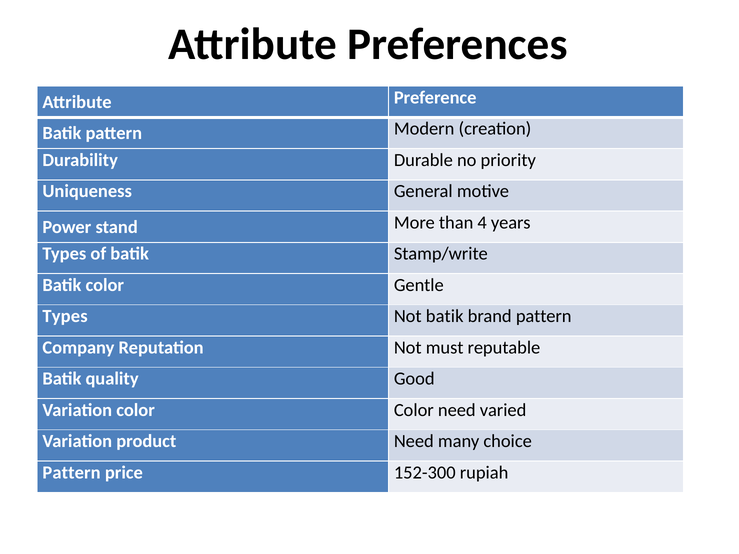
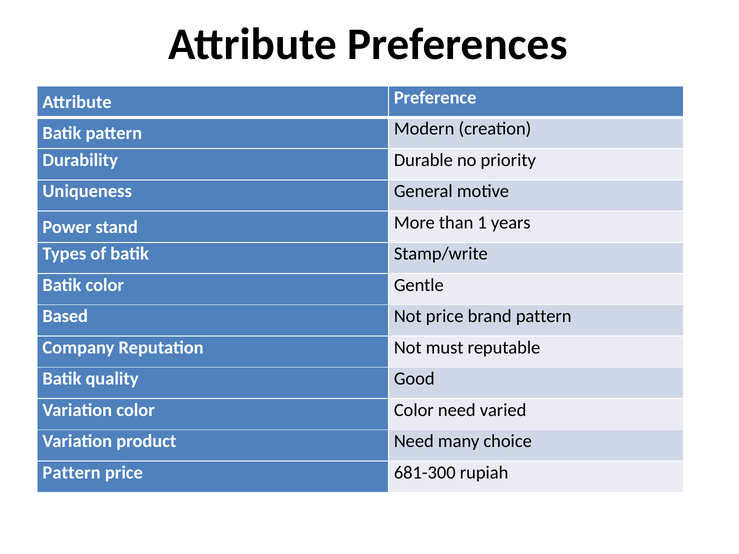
4: 4 -> 1
Types at (65, 316): Types -> Based
Not batik: batik -> price
152-300: 152-300 -> 681-300
